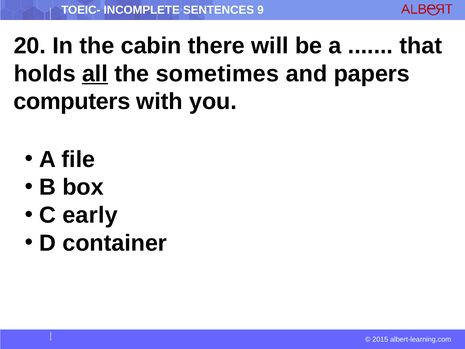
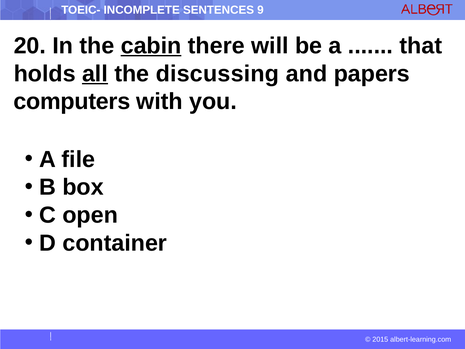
cabin underline: none -> present
sometimes: sometimes -> discussing
early: early -> open
